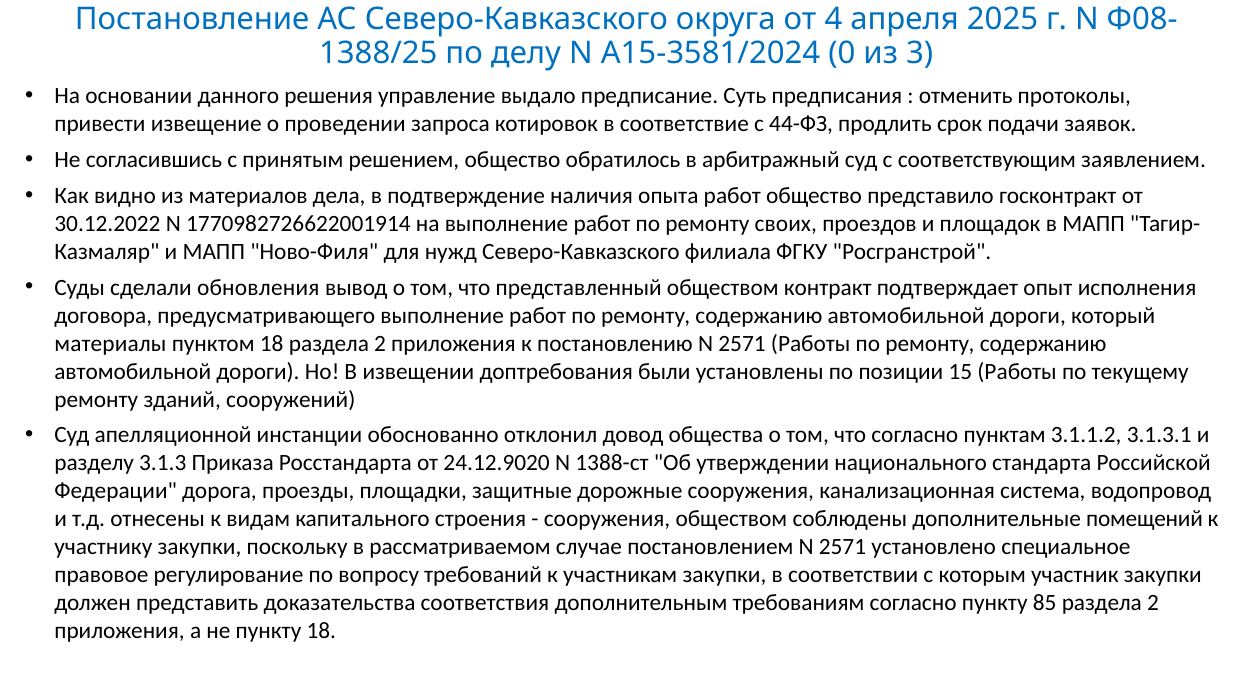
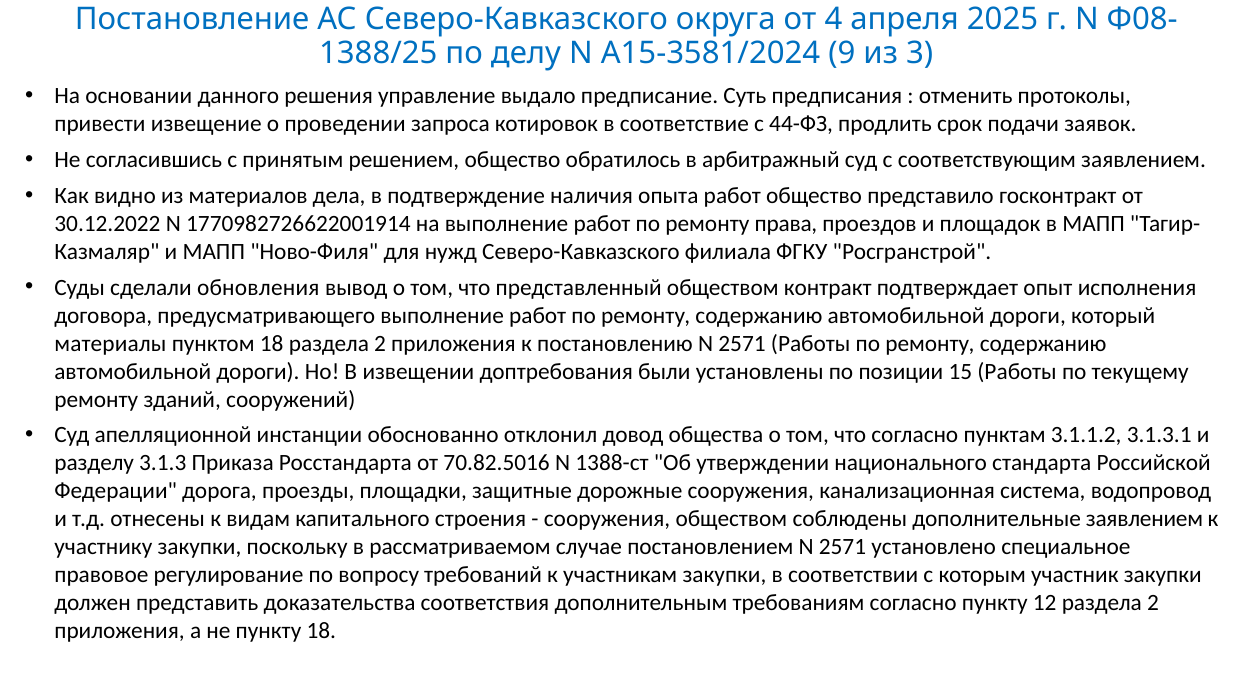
0: 0 -> 9
своих: своих -> права
24.12.9020: 24.12.9020 -> 70.82.5016
дополнительные помещений: помещений -> заявлением
85: 85 -> 12
